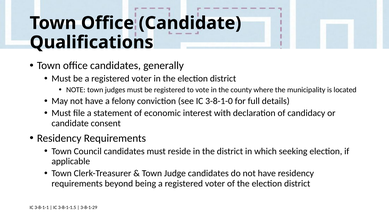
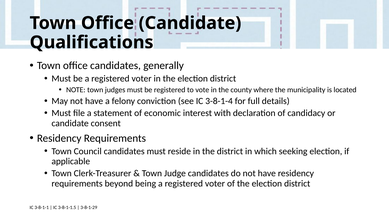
3-8-1-0: 3-8-1-0 -> 3-8-1-4
